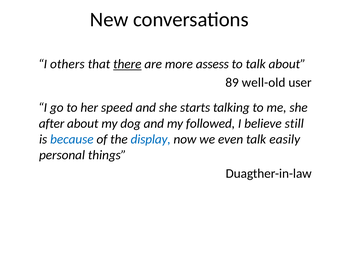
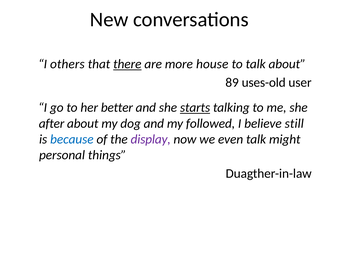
assess: assess -> house
well-old: well-old -> uses-old
speed: speed -> better
starts underline: none -> present
display colour: blue -> purple
easily: easily -> might
